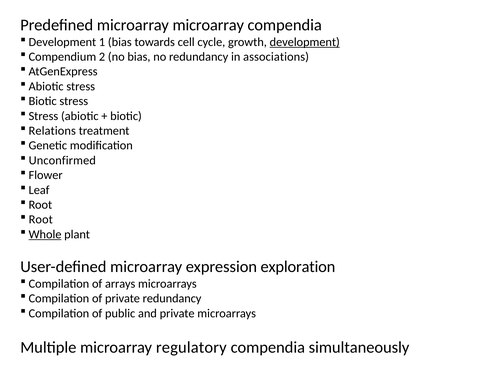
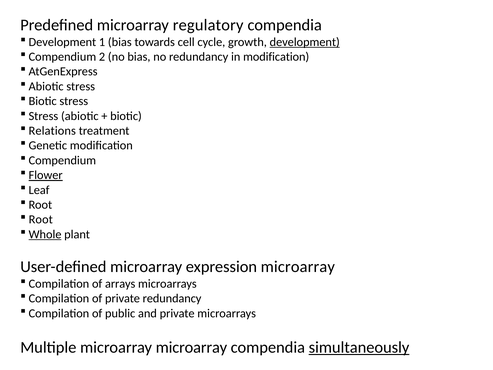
microarray microarray: microarray -> regulatory
in associations: associations -> modification
Unconfirmed at (62, 160): Unconfirmed -> Compendium
Flower underline: none -> present
expression exploration: exploration -> microarray
microarray regulatory: regulatory -> microarray
simultaneously underline: none -> present
